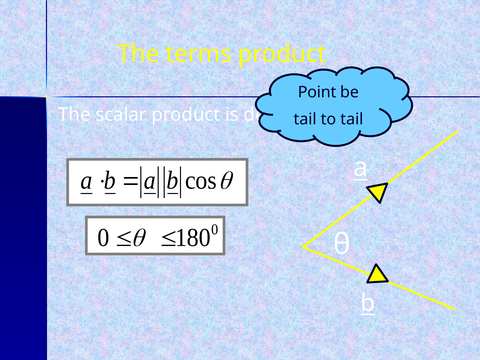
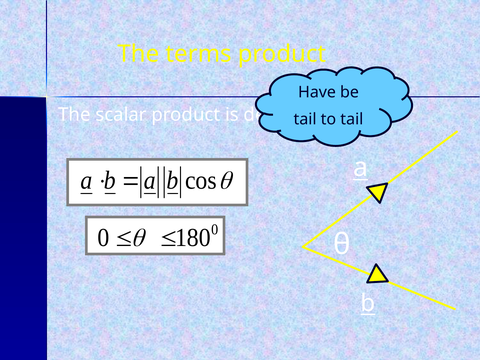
Point: Point -> Have
